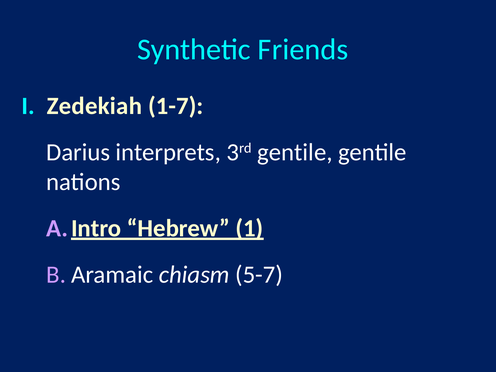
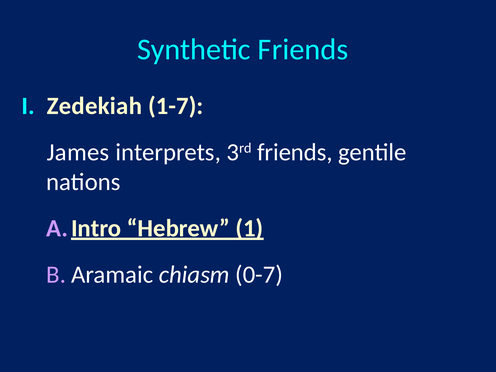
Darius: Darius -> James
3rd gentile: gentile -> friends
5-7: 5-7 -> 0-7
